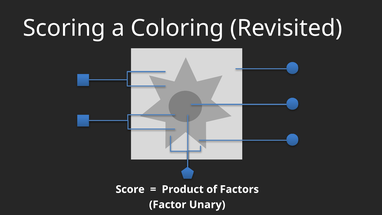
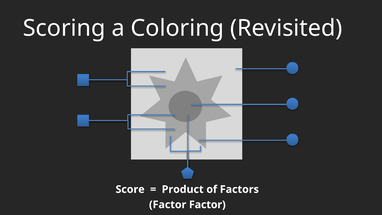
Factor Unary: Unary -> Factor
